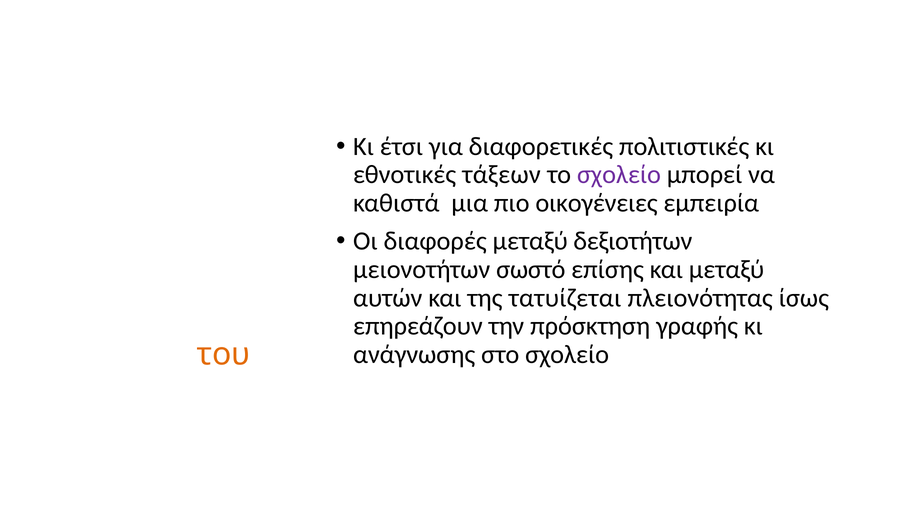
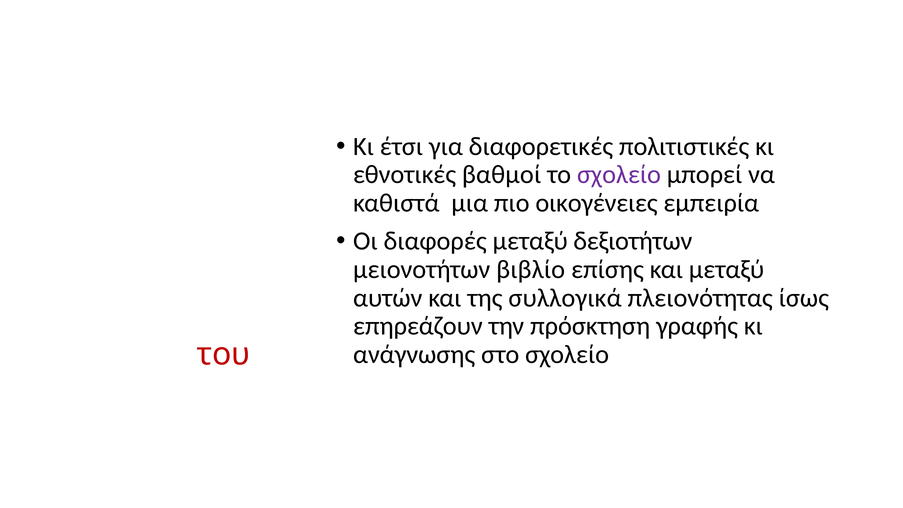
τάξεων: τάξεων -> βαθμοί
σωστό: σωστό -> βιβλίο
τατυίζεται: τατυίζεται -> συλλογικά
του colour: orange -> red
